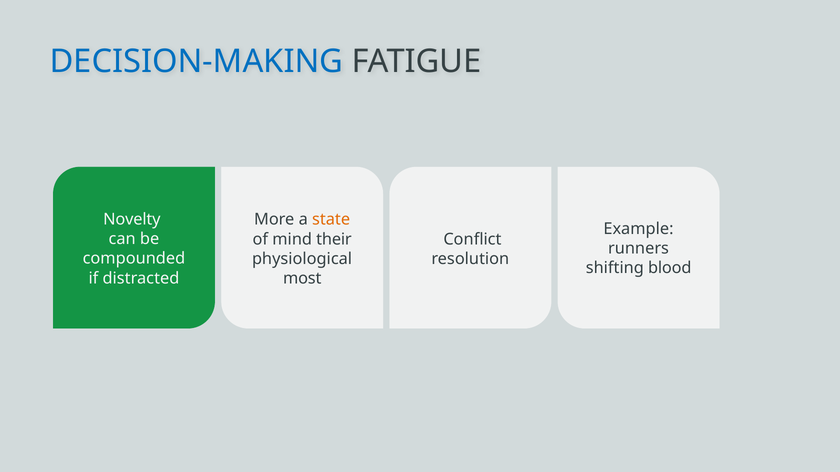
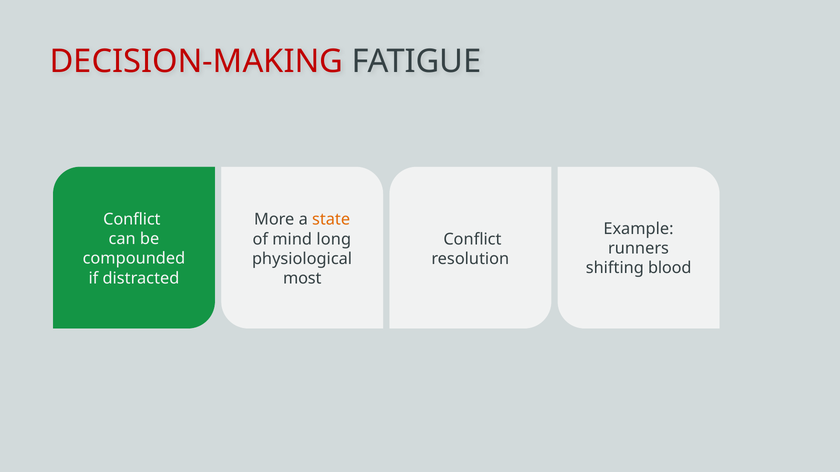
DECISION-MAKING colour: blue -> red
Novelty at (132, 220): Novelty -> Conflict
their: their -> long
